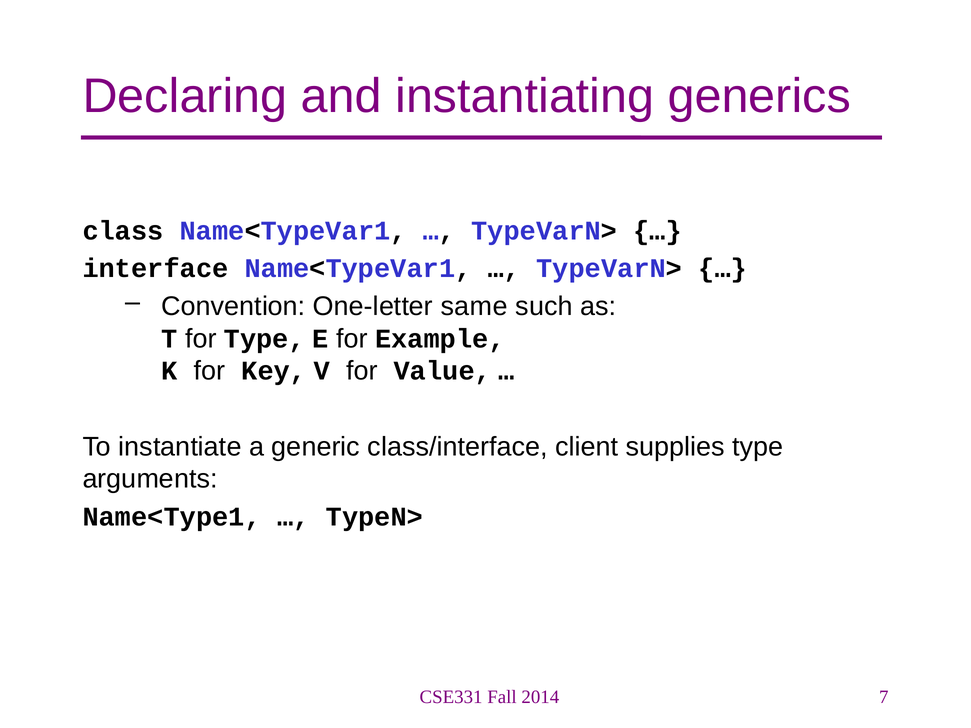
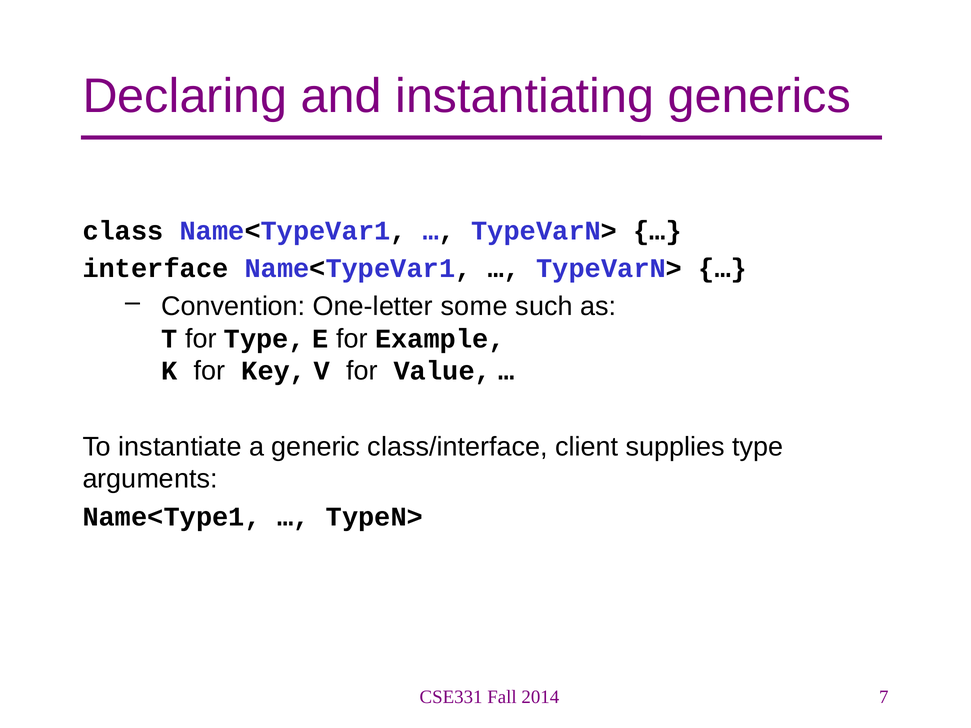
same: same -> some
